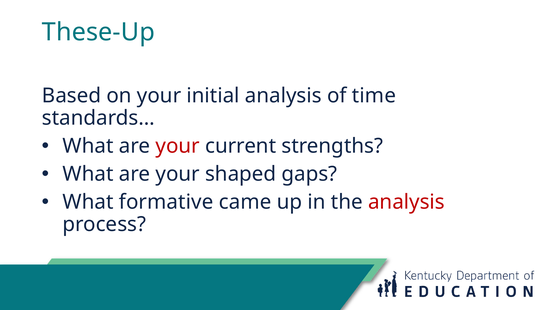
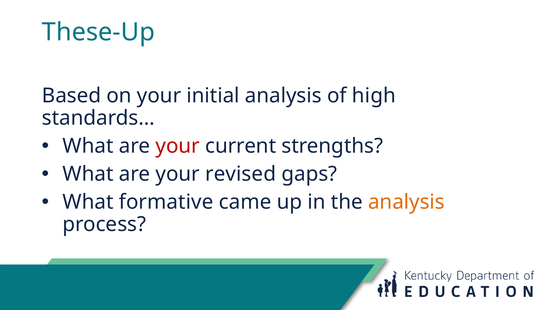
time: time -> high
shaped: shaped -> revised
analysis at (406, 202) colour: red -> orange
